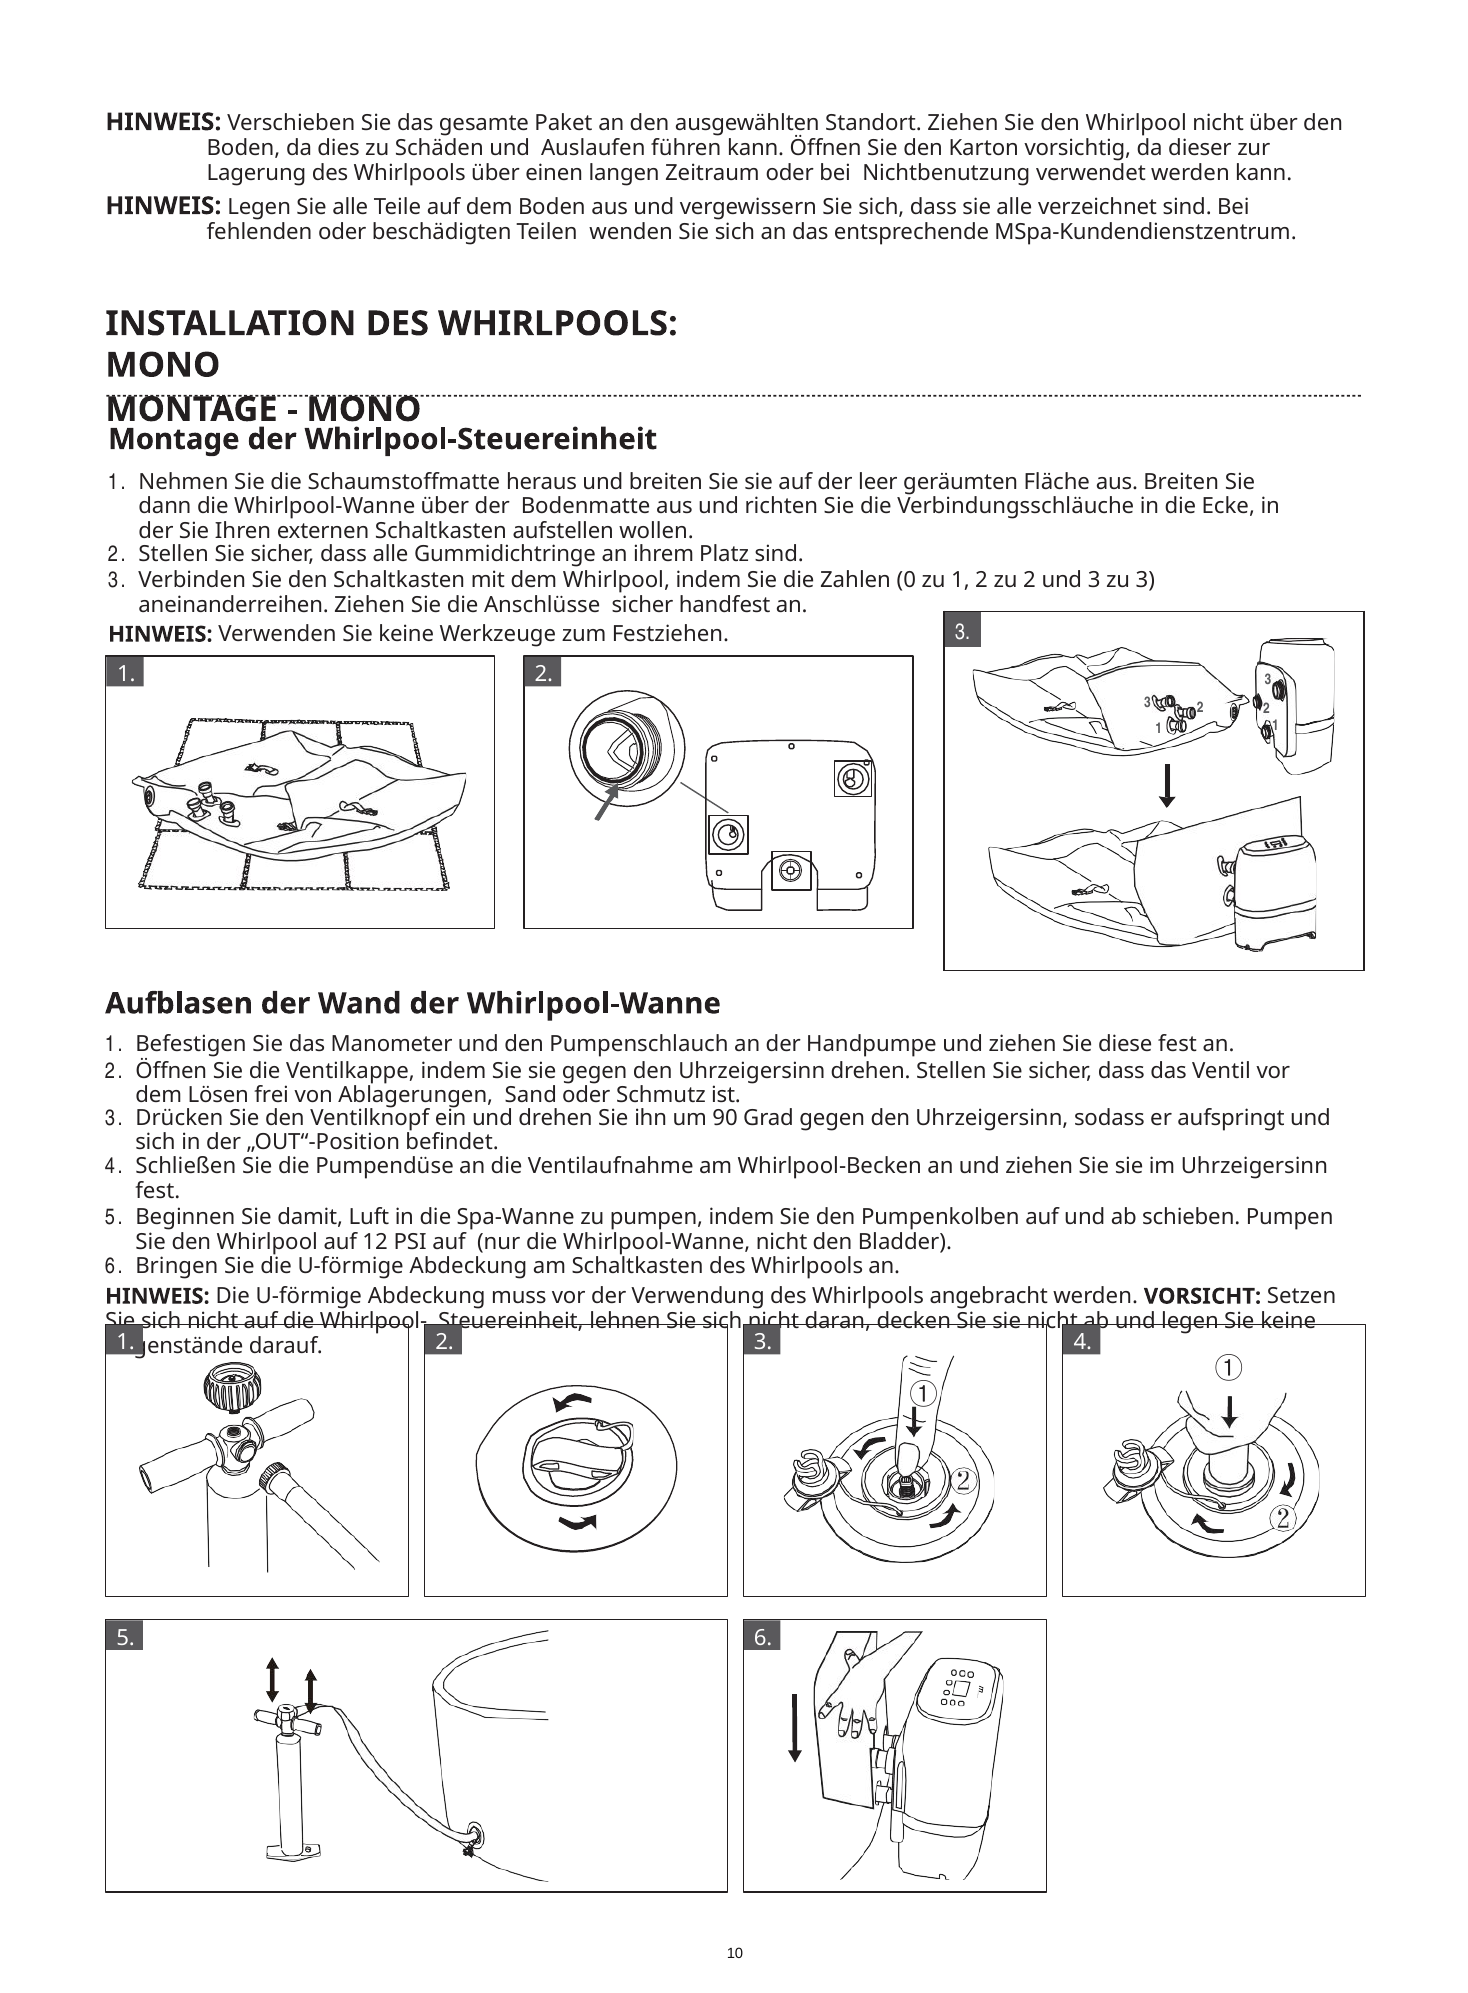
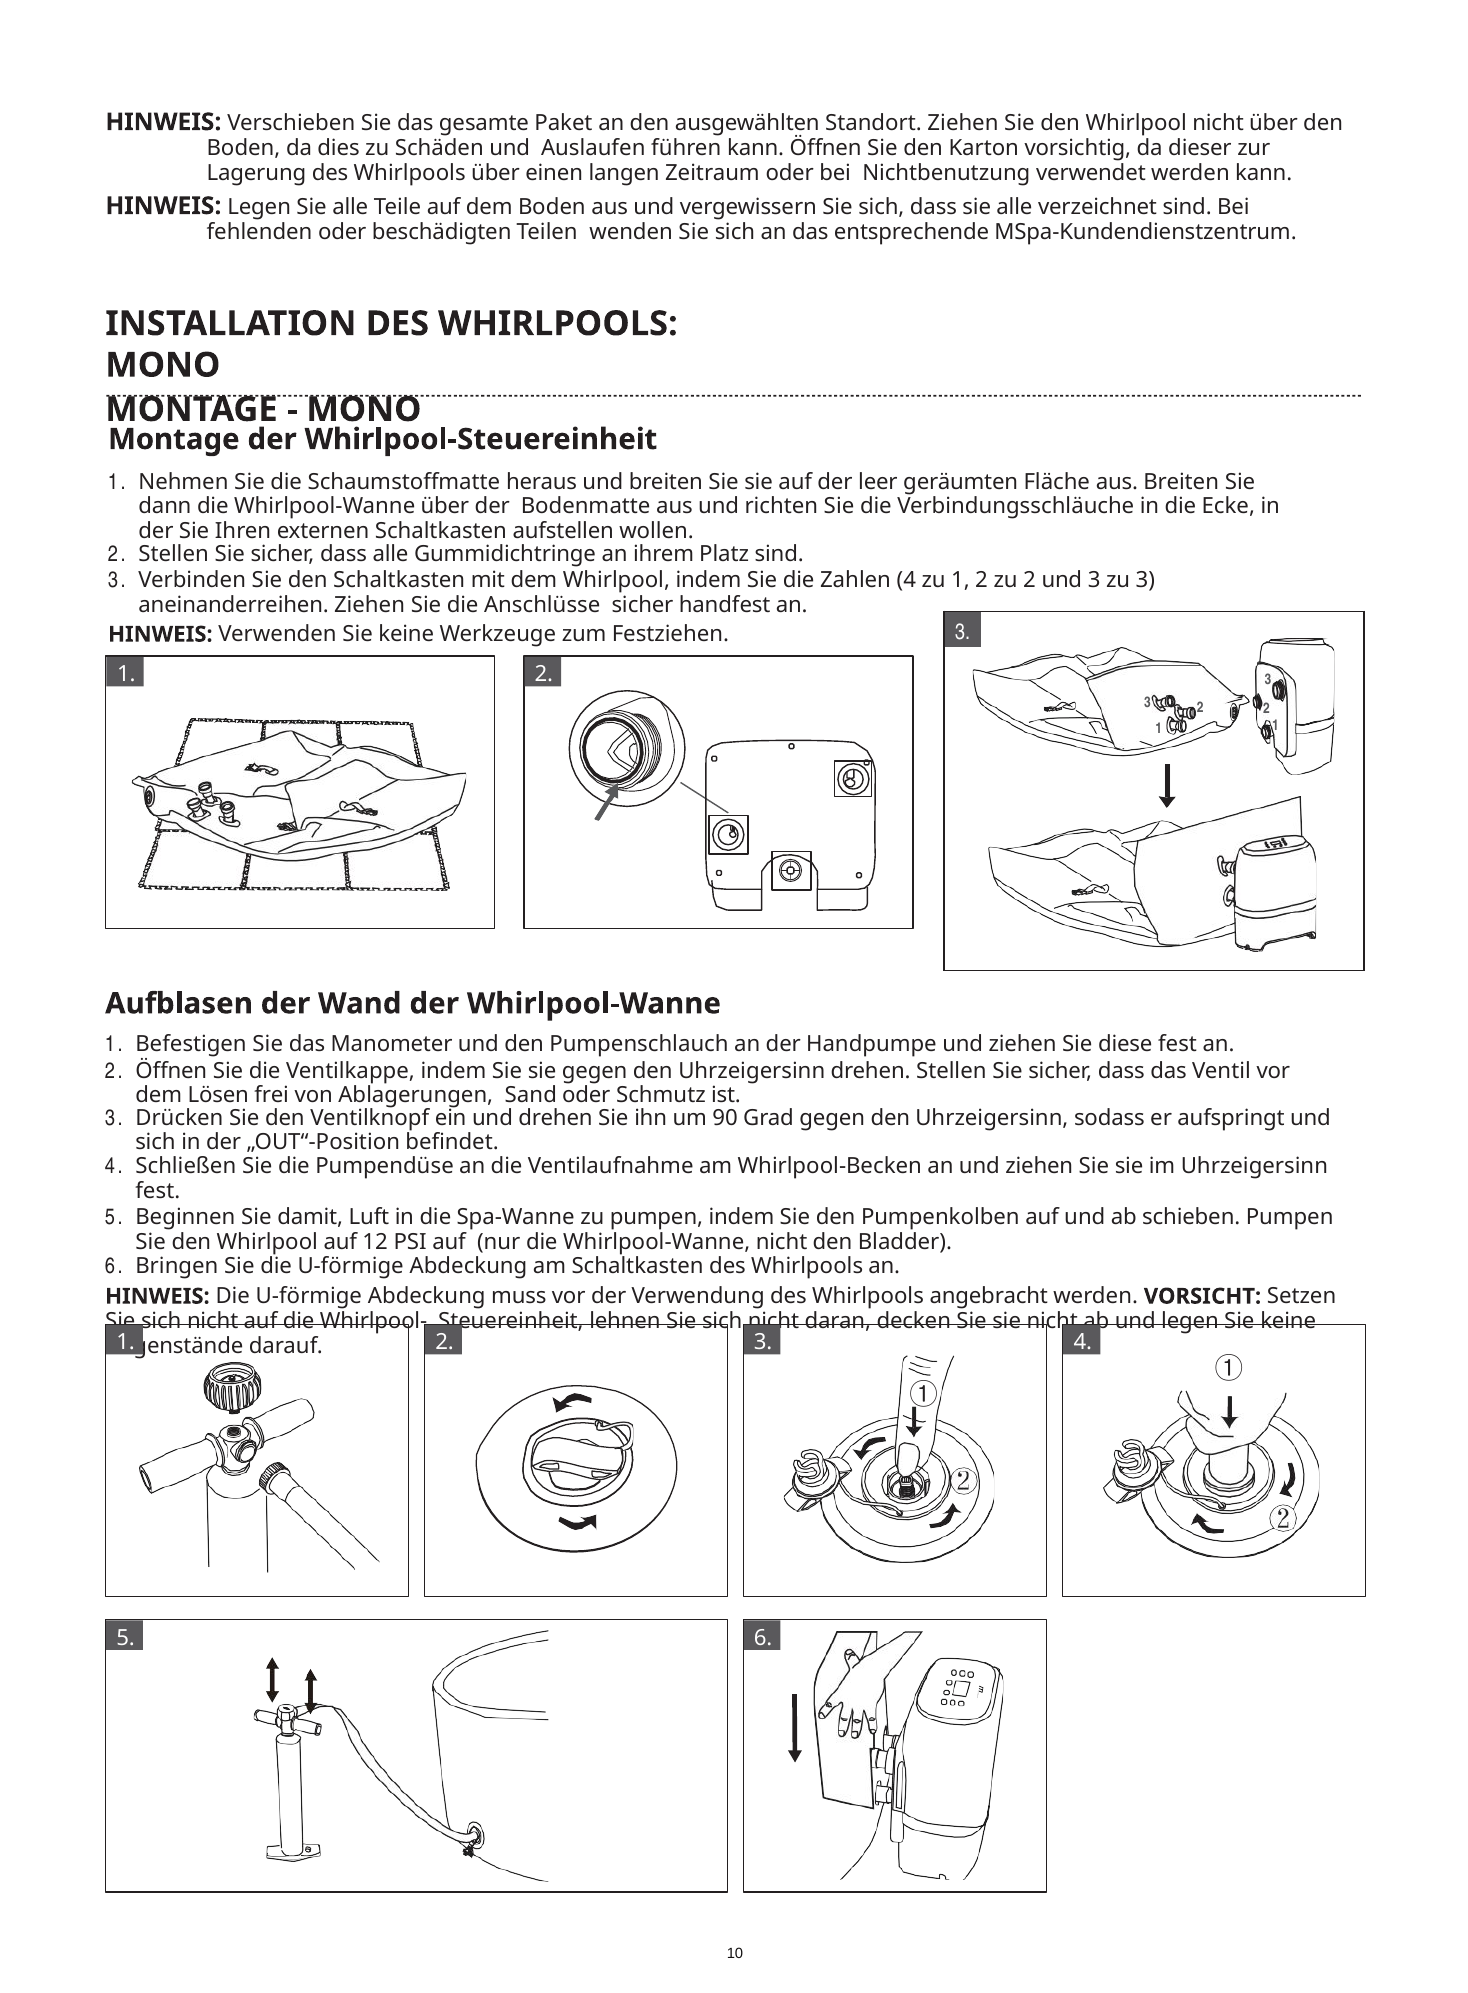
Zahlen 0: 0 -> 4
